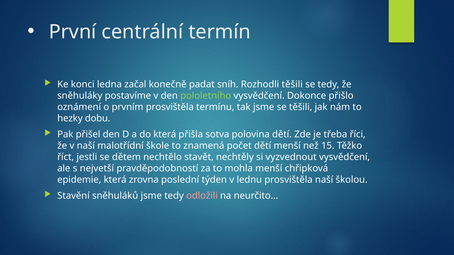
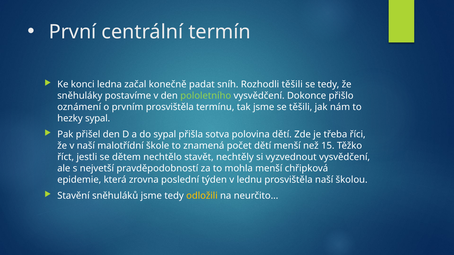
hezky dobu: dobu -> sypal
do která: která -> sypal
odložili colour: pink -> yellow
